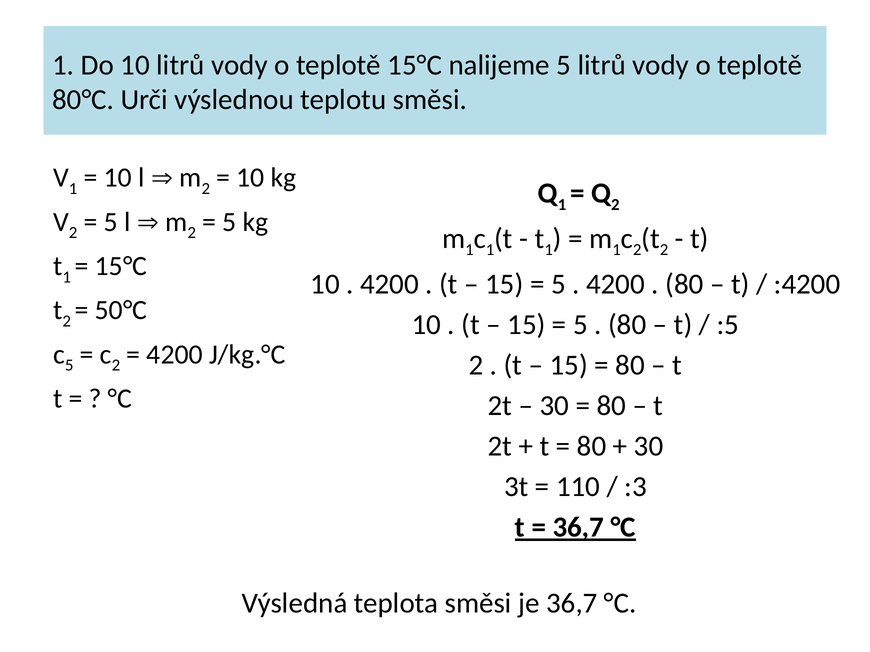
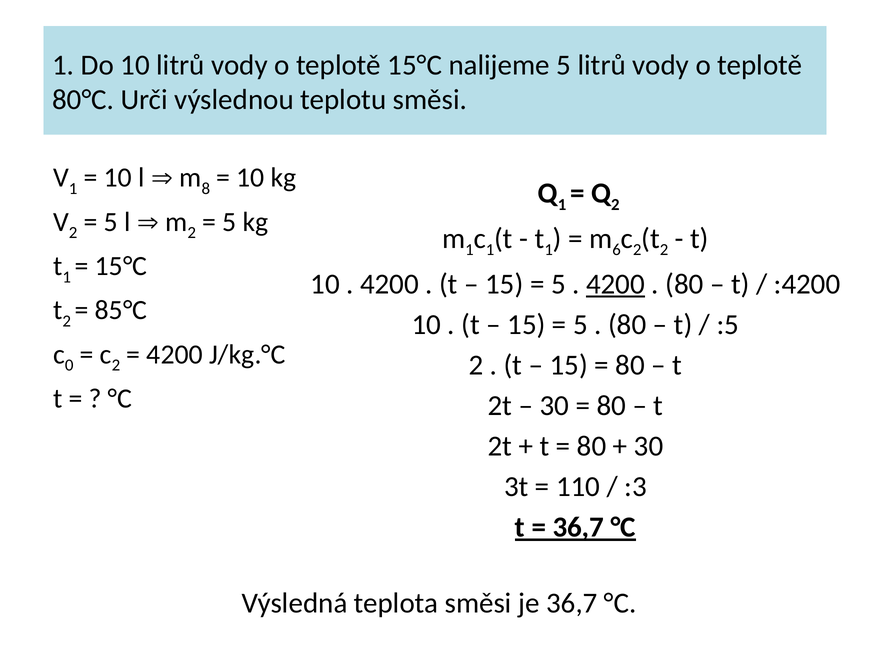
2 at (206, 189): 2 -> 8
1 at (617, 250): 1 -> 6
4200 at (615, 284) underline: none -> present
50°C: 50°C -> 85°C
5 at (69, 366): 5 -> 0
